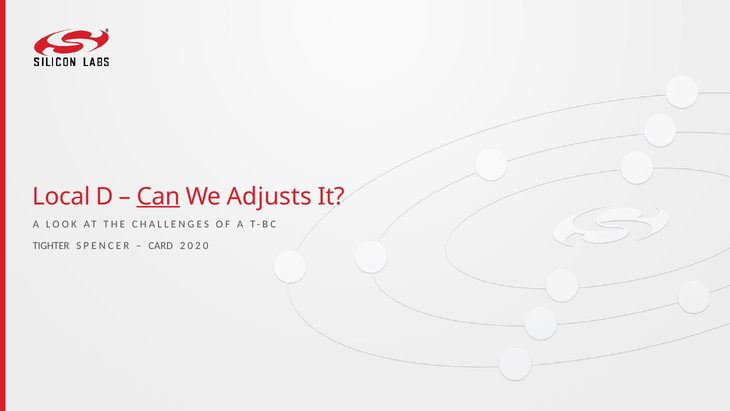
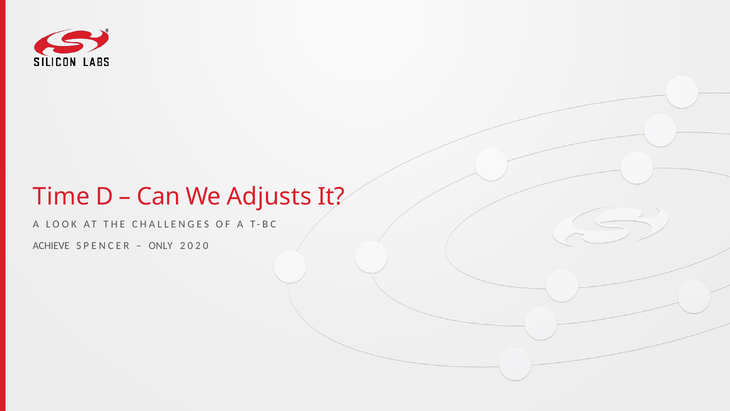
Local: Local -> Time
Can underline: present -> none
TIGHTER: TIGHTER -> ACHIEVE
CARD: CARD -> ONLY
